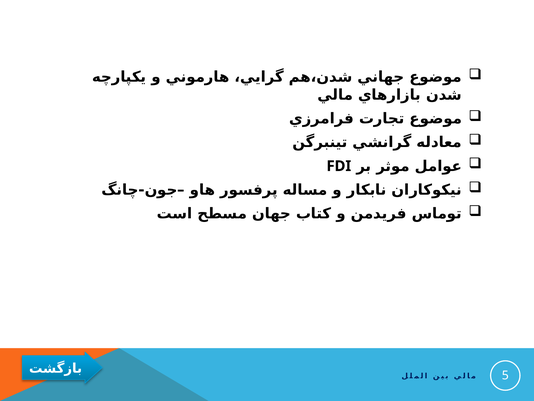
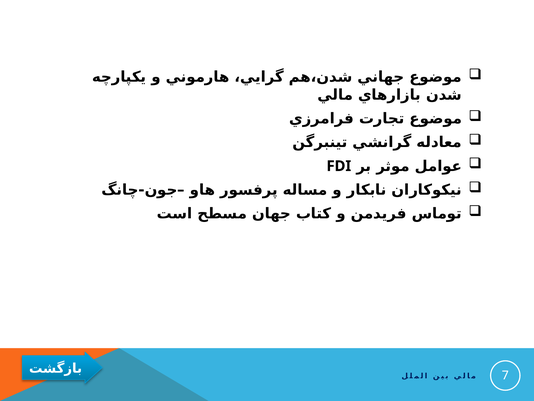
5: 5 -> 7
